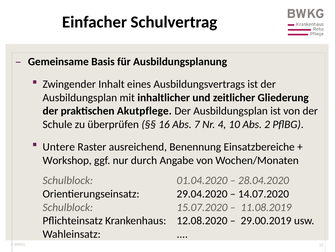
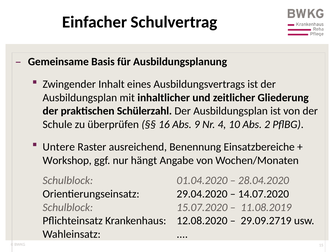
Akutpflege: Akutpflege -> Schülerzahl
7: 7 -> 9
durch: durch -> hängt
29.00.2019: 29.00.2019 -> 29.09.2719
